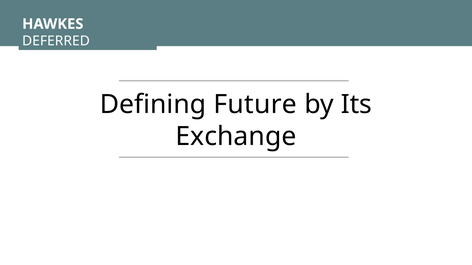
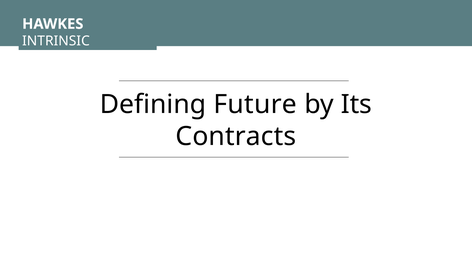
DEFERRED: DEFERRED -> INTRINSIC
Exchange: Exchange -> Contracts
